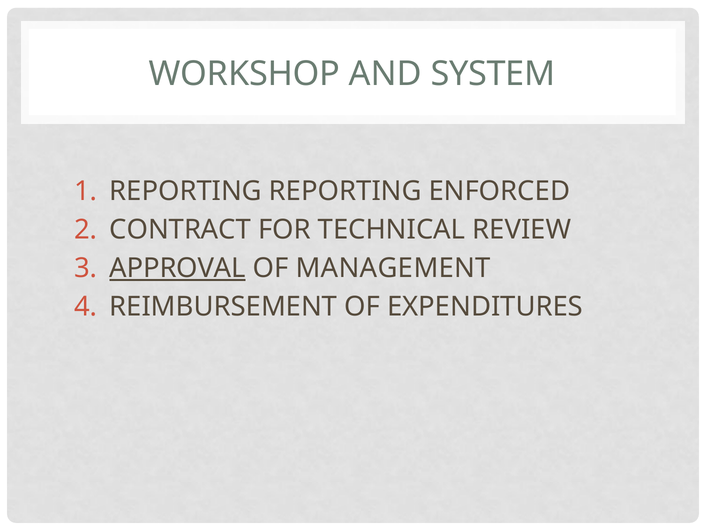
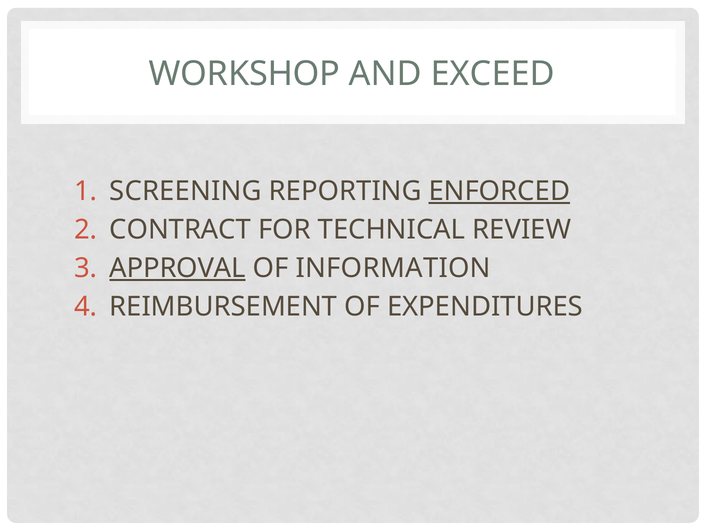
SYSTEM: SYSTEM -> EXCEED
REPORTING at (186, 191): REPORTING -> SCREENING
ENFORCED underline: none -> present
MANAGEMENT: MANAGEMENT -> INFORMATION
